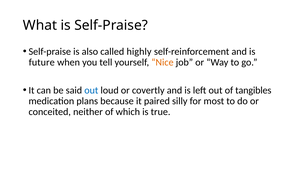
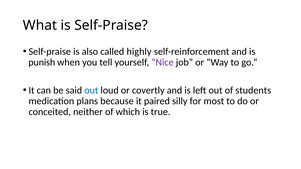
future: future -> punish
Nice colour: orange -> purple
tangibles: tangibles -> students
